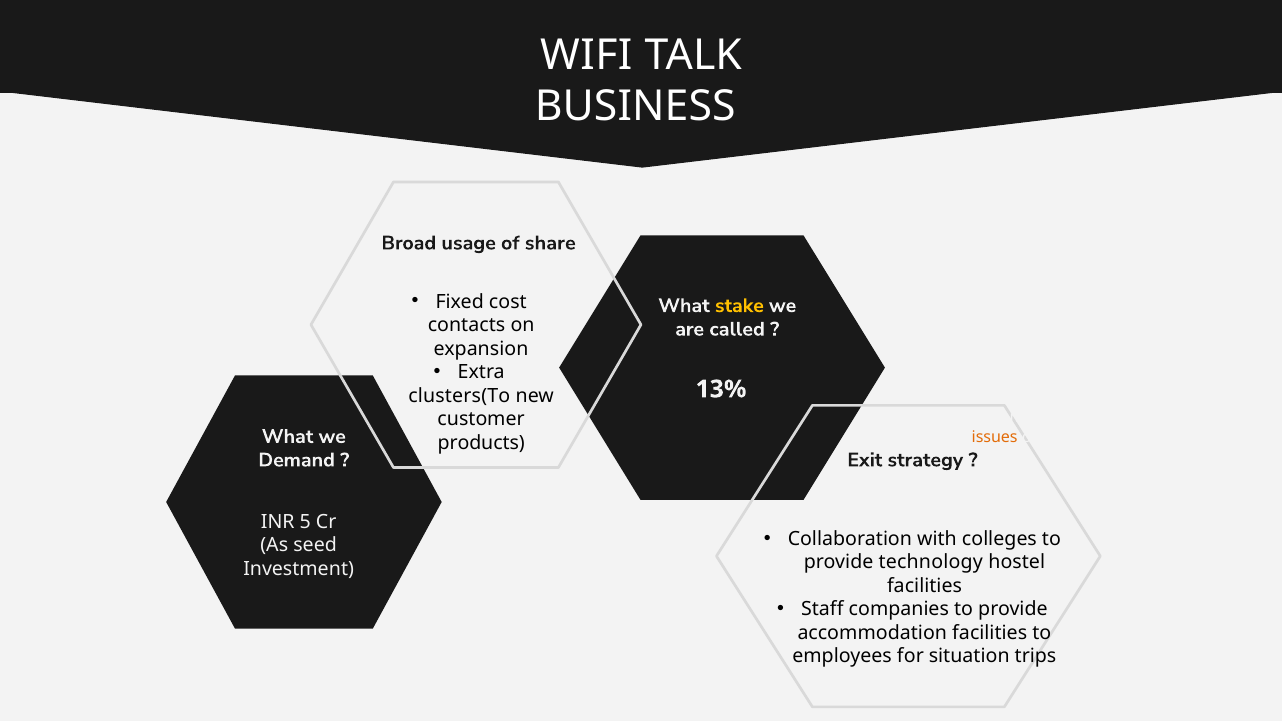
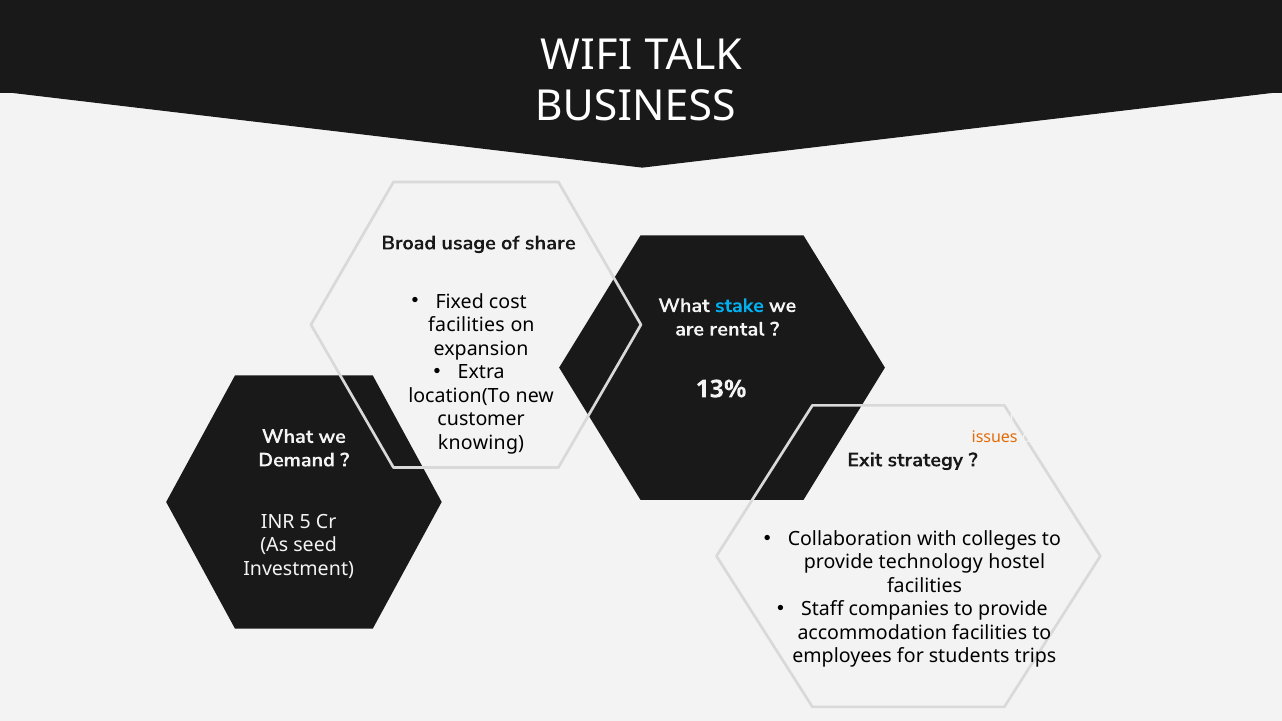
stake colour: yellow -> light blue
contacts at (467, 325): contacts -> facilities
called: called -> rental
clusters(To: clusters(To -> location(To
products: products -> knowing
situation: situation -> students
